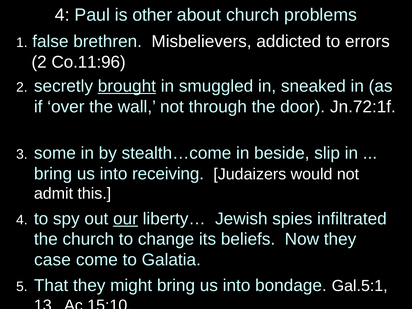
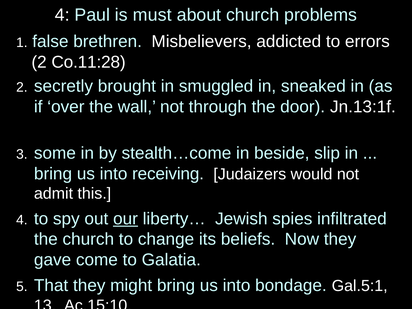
other: other -> must
Co.11:96: Co.11:96 -> Co.11:28
brought underline: present -> none
Jn.72:1f: Jn.72:1f -> Jn.13:1f
case: case -> gave
